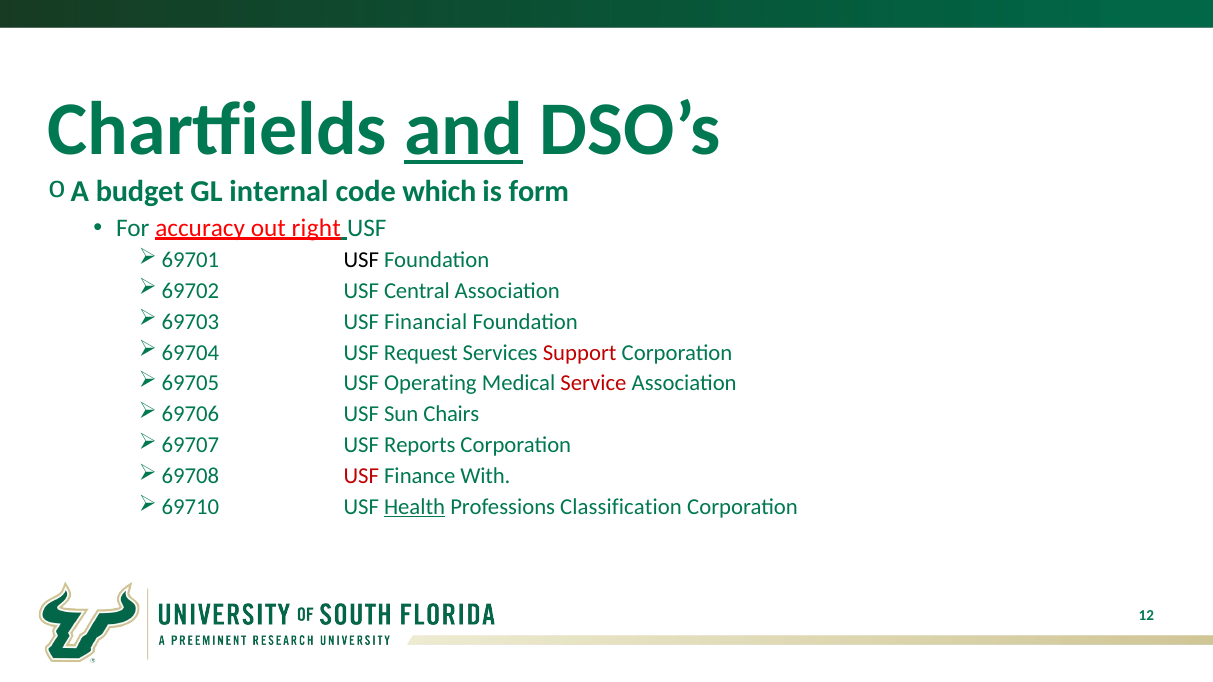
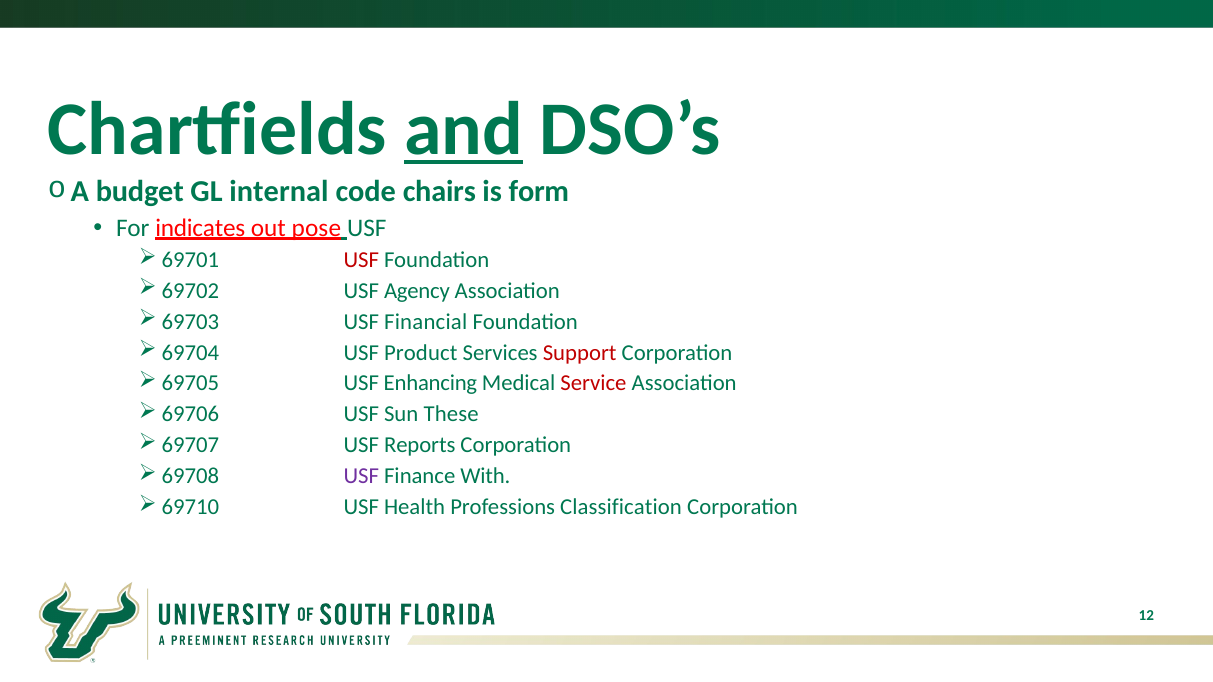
which: which -> chairs
accuracy: accuracy -> indicates
right: right -> pose
USF at (361, 260) colour: black -> red
Central: Central -> Agency
Request: Request -> Product
Operating: Operating -> Enhancing
Chairs: Chairs -> These
USF at (361, 476) colour: red -> purple
Health underline: present -> none
